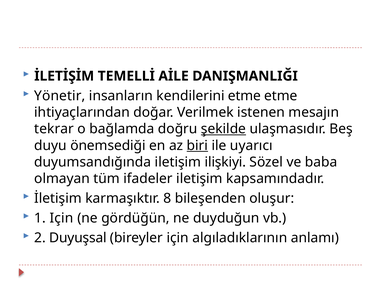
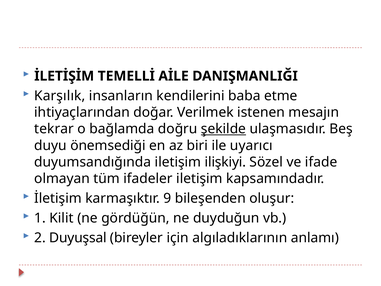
Yönetir: Yönetir -> Karşılık
kendilerini etme: etme -> baba
biri underline: present -> none
baba: baba -> ifade
8: 8 -> 9
1 Için: Için -> Kilit
